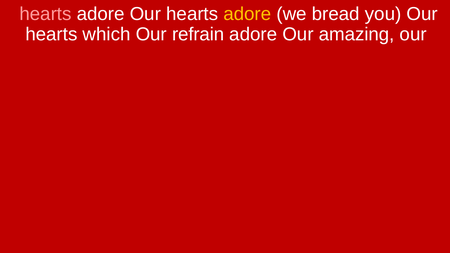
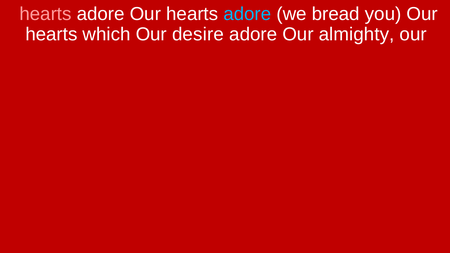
adore at (247, 14) colour: yellow -> light blue
refrain: refrain -> desire
amazing: amazing -> almighty
